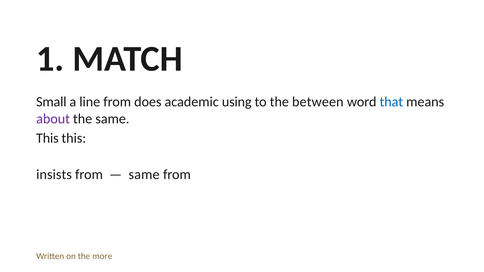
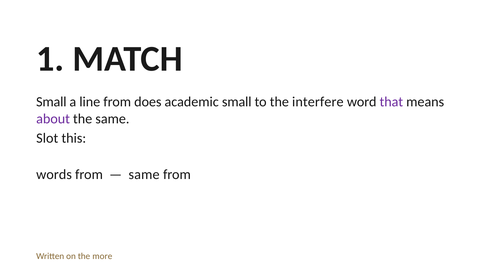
academic using: using -> small
between: between -> interfere
that colour: blue -> purple
This at (47, 138): This -> Slot
insists: insists -> words
